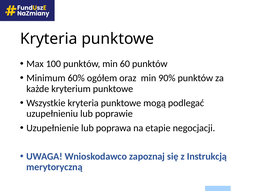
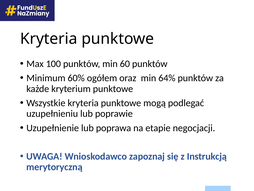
90%: 90% -> 64%
